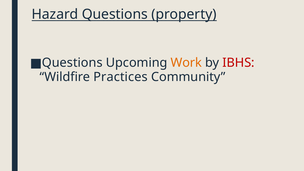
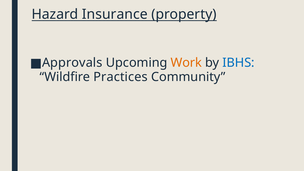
Hazard Questions: Questions -> Insurance
Questions at (72, 63): Questions -> Approvals
IBHS colour: red -> blue
